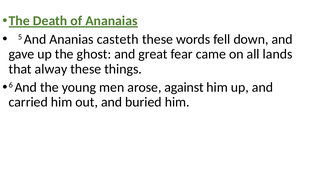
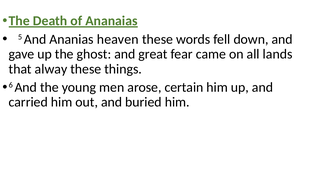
casteth: casteth -> heaven
against: against -> certain
